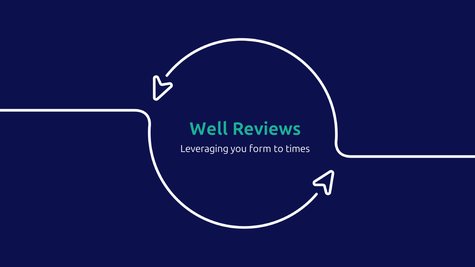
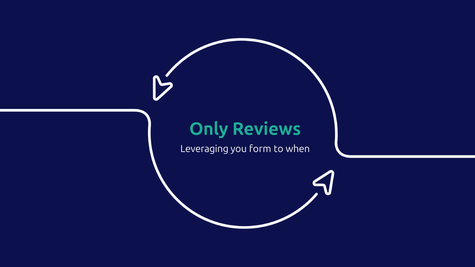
Well: Well -> Only
times: times -> when
